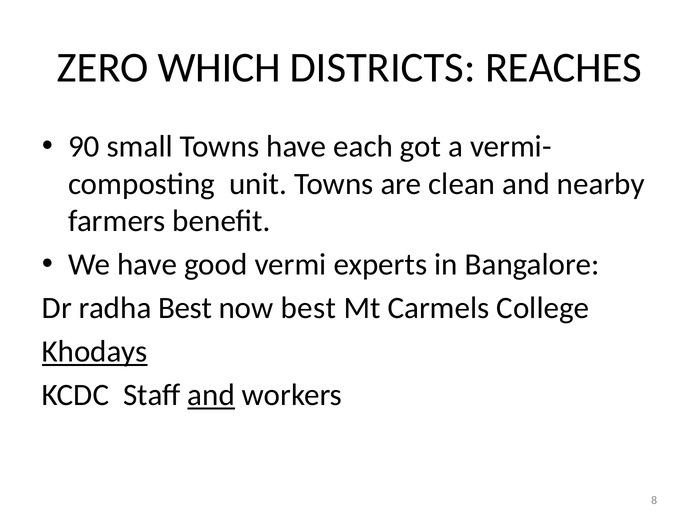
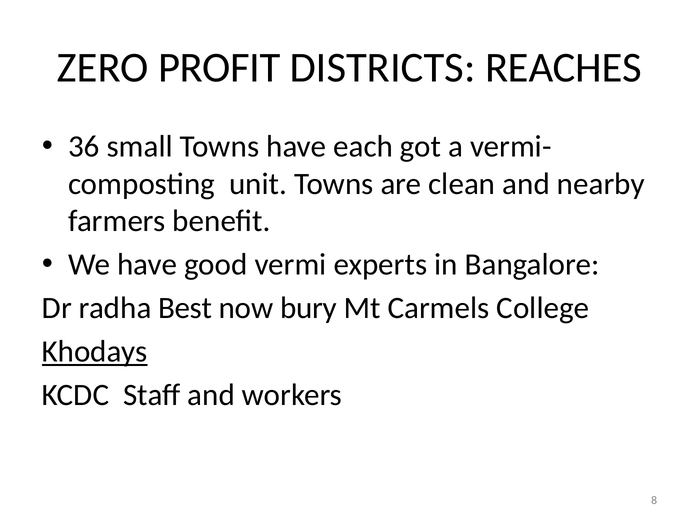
WHICH: WHICH -> PROFIT
90: 90 -> 36
now best: best -> bury
and at (211, 395) underline: present -> none
